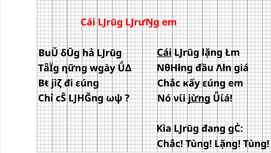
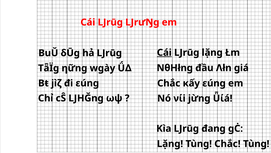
jừng underline: present -> none
Chắc at (170, 143): Chắc -> Lặng
Tùng Lặng: Lặng -> Chắc
